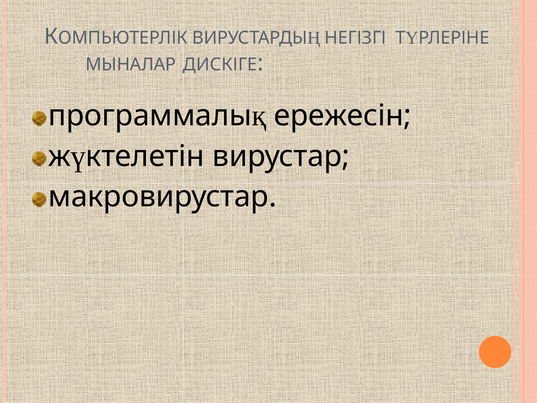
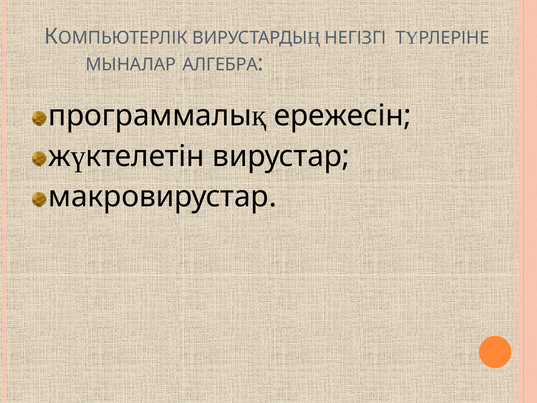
ДИСКІГЕ: ДИСКІГЕ -> АЛГЕБРА
